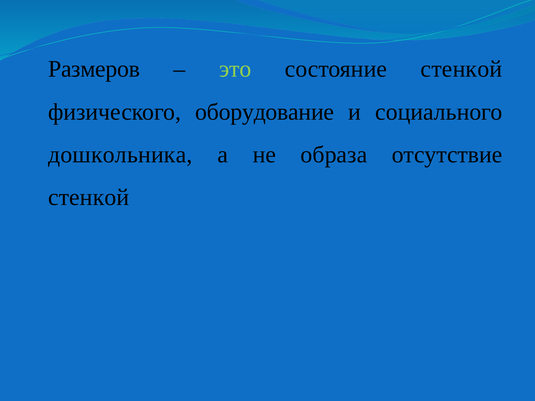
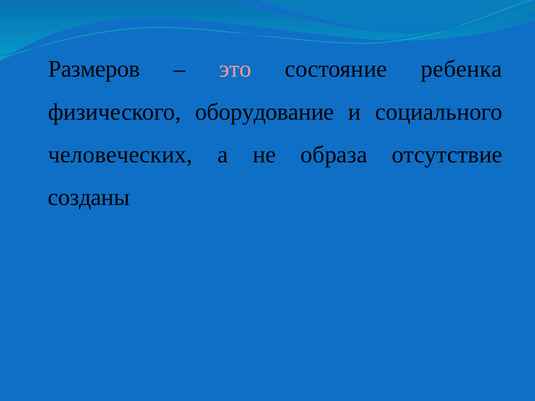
это colour: light green -> pink
состояние стенкой: стенкой -> ребенка
дошкольника: дошкольника -> человеческих
стенкой at (89, 198): стенкой -> созданы
